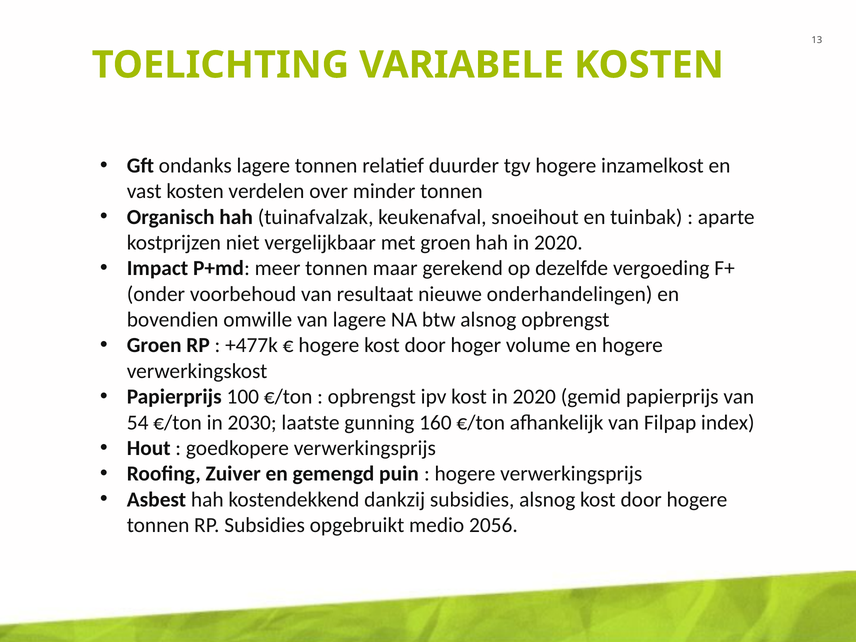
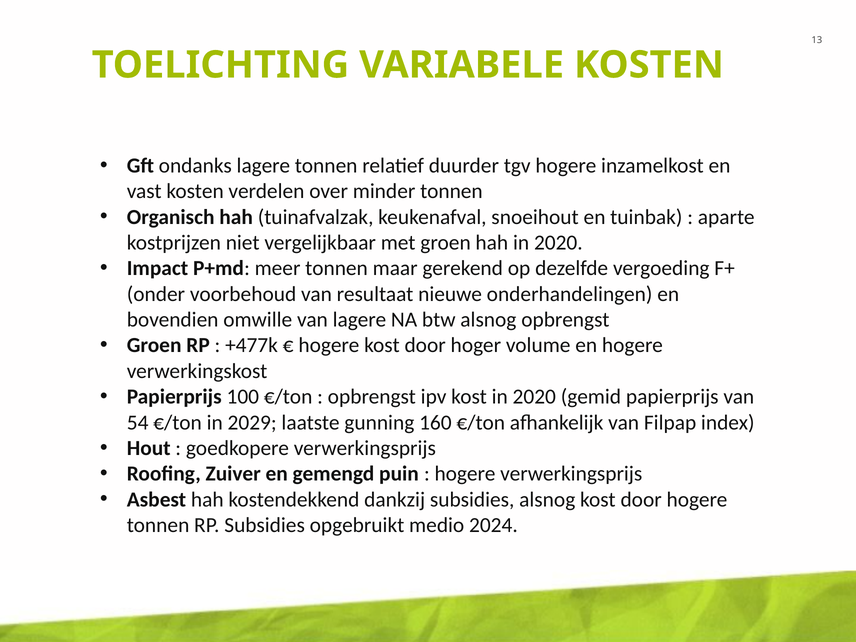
2030: 2030 -> 2029
2056: 2056 -> 2024
